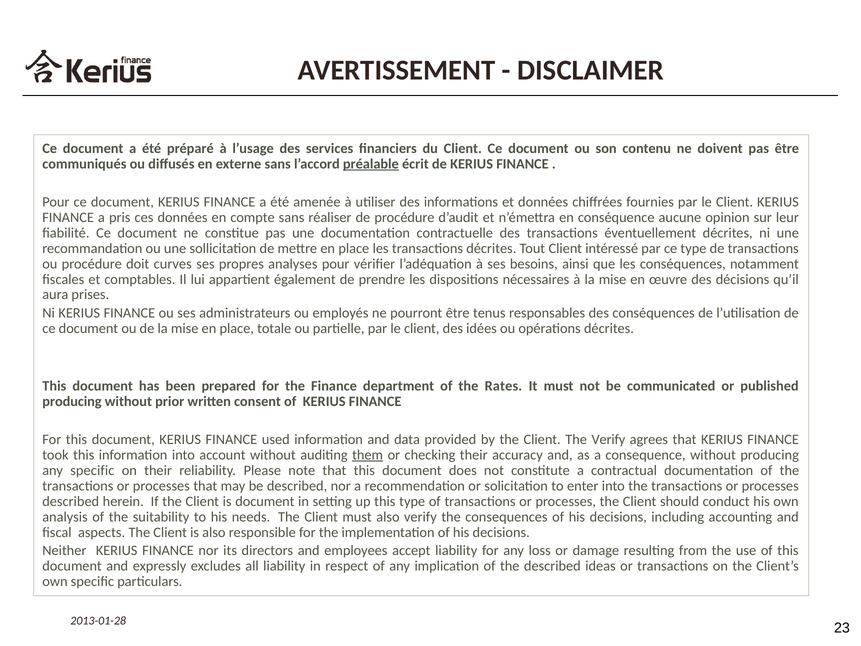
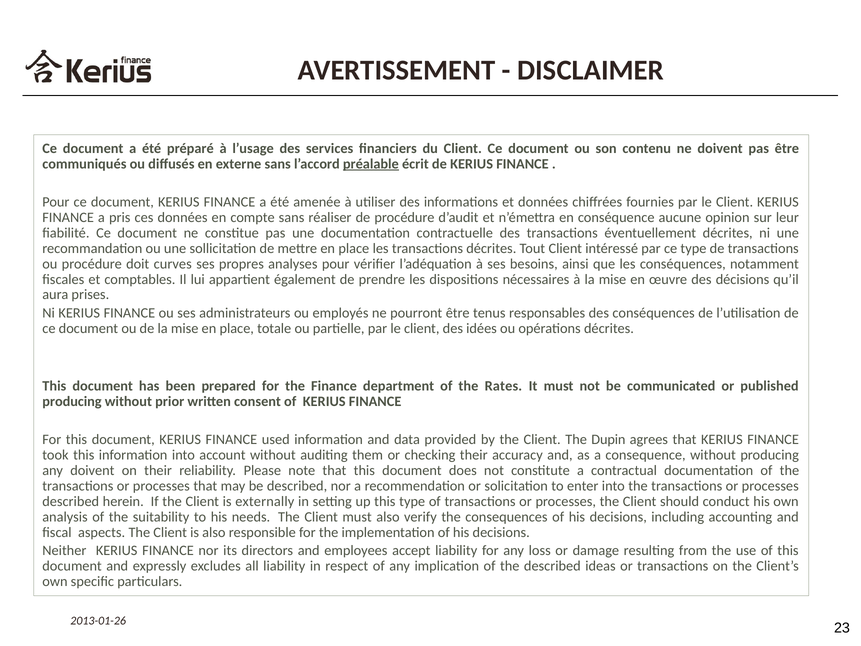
The Verify: Verify -> Dupin
them underline: present -> none
any specific: specific -> doivent
is document: document -> externally
2013-01-28: 2013-01-28 -> 2013-01-26
